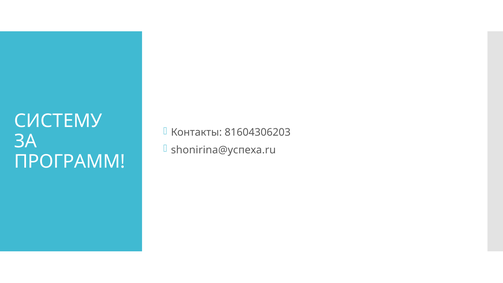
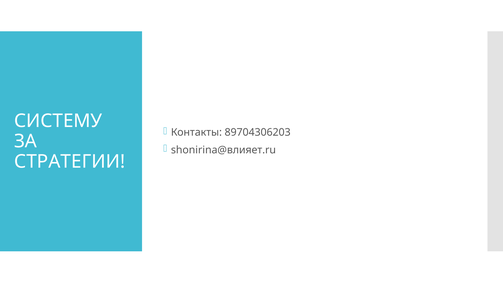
81604306203: 81604306203 -> 89704306203
shonirina@успеха.ru: shonirina@успеха.ru -> shonirina@влияет.ru
ПРОГРАММ: ПРОГРАММ -> СТРАТЕГИИ
